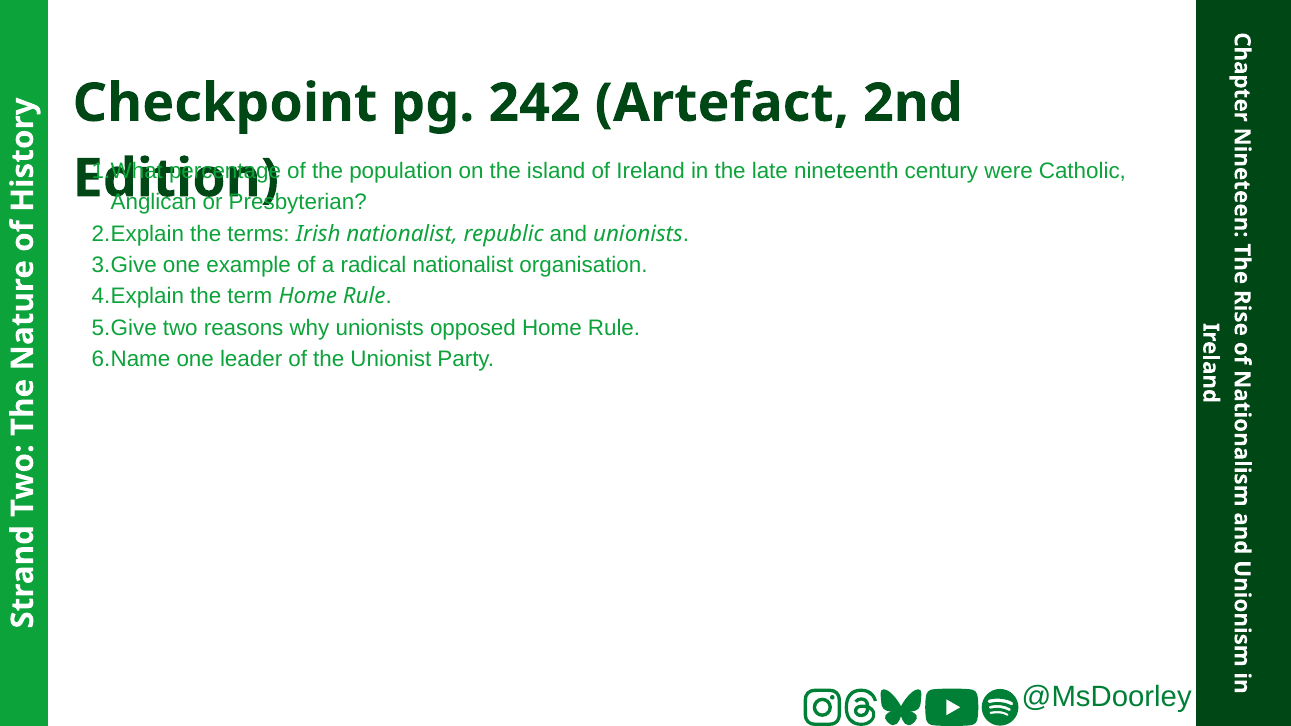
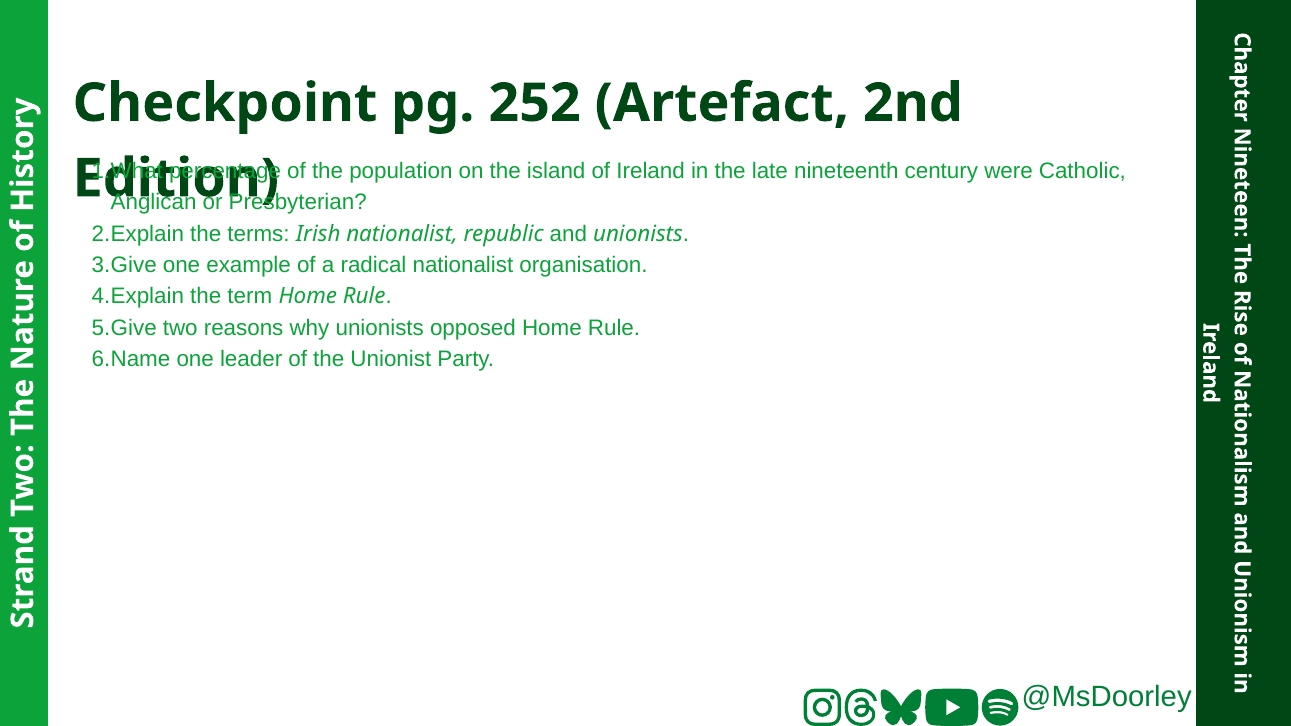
242: 242 -> 252
